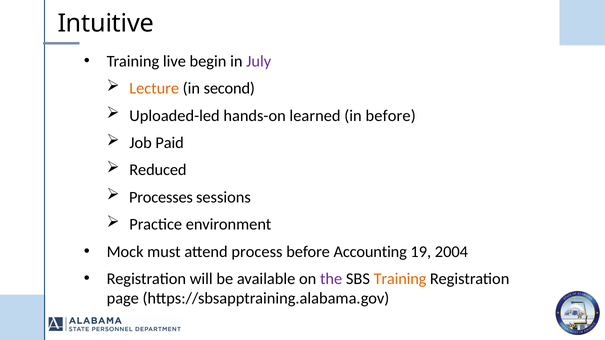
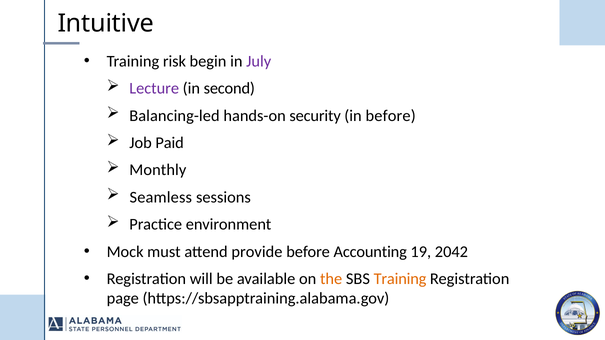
live: live -> risk
Lecture colour: orange -> purple
Uploaded-led: Uploaded-led -> Balancing-led
learned: learned -> security
Reduced: Reduced -> Monthly
Processes: Processes -> Seamless
process: process -> provide
2004: 2004 -> 2042
the colour: purple -> orange
